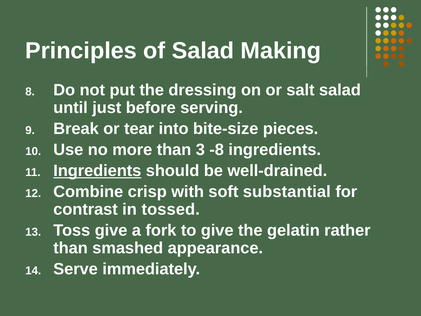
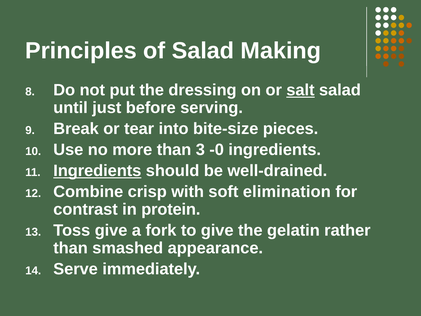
salt underline: none -> present
-8: -8 -> -0
substantial: substantial -> elimination
tossed: tossed -> protein
